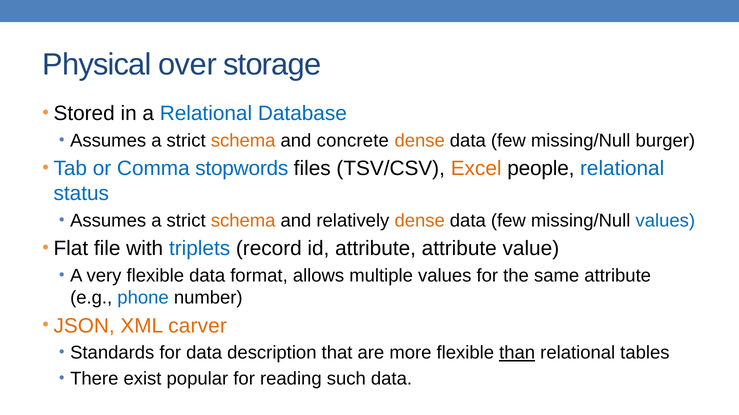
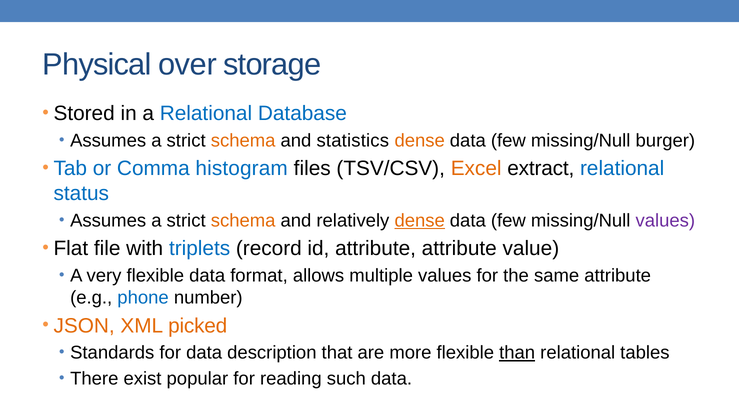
concrete: concrete -> statistics
stopwords: stopwords -> histogram
people: people -> extract
dense at (420, 221) underline: none -> present
values at (665, 221) colour: blue -> purple
carver: carver -> picked
